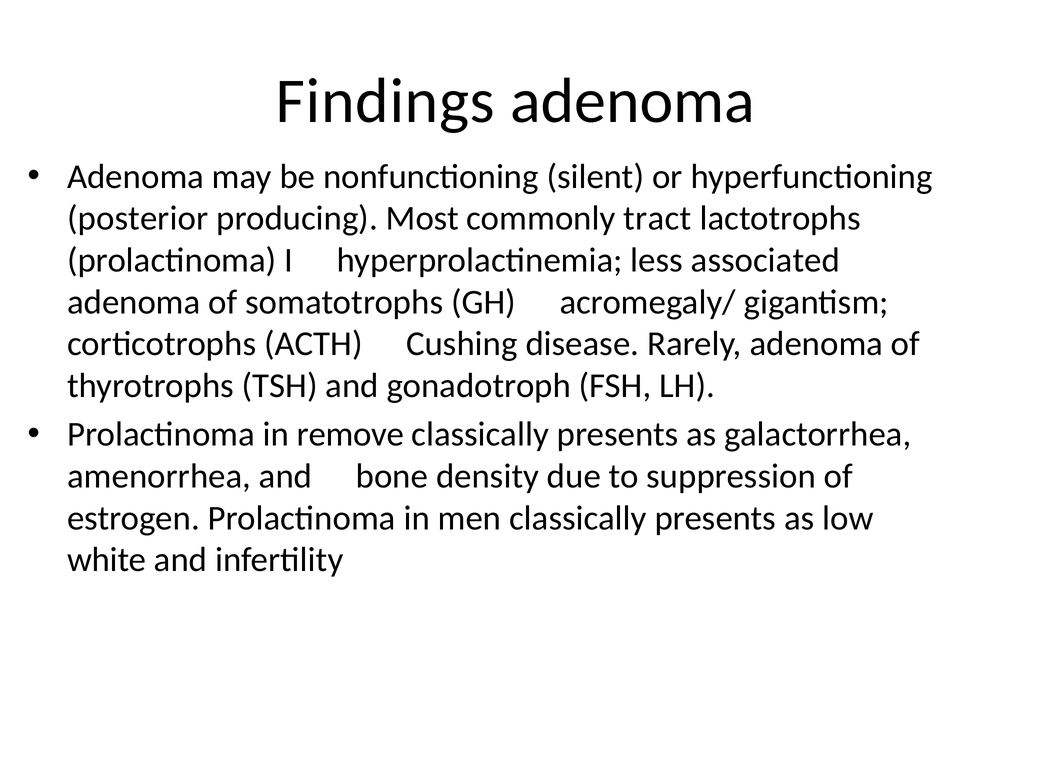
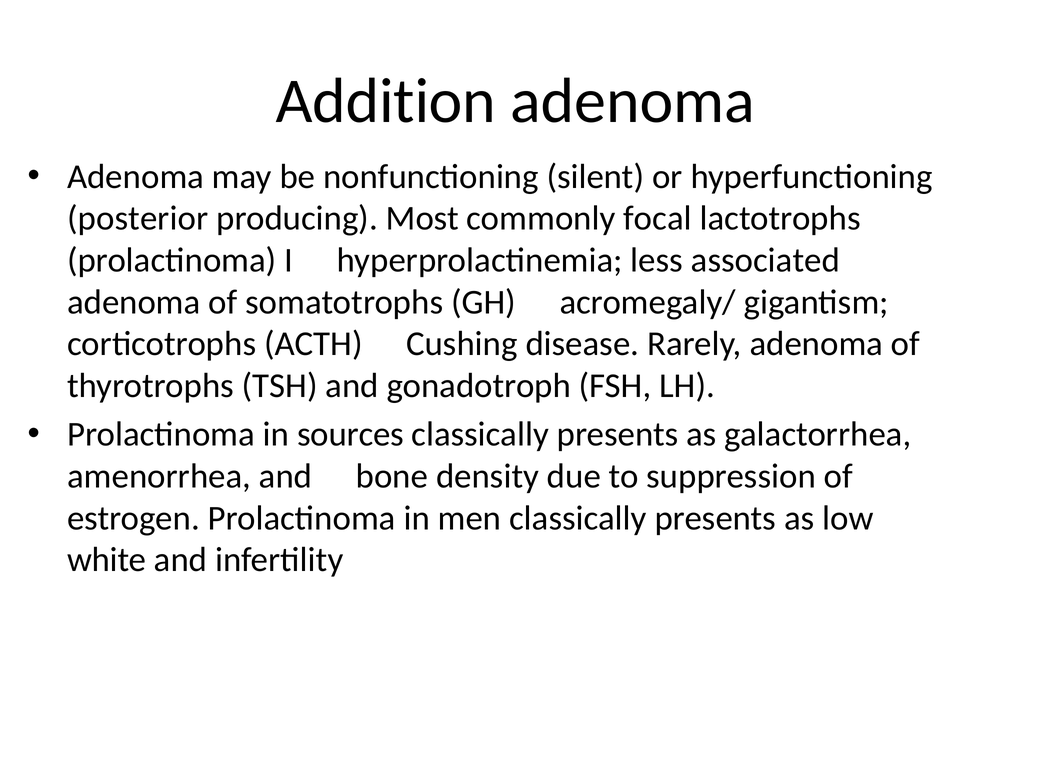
Findings: Findings -> Addition
tract: tract -> focal
remove: remove -> sources
